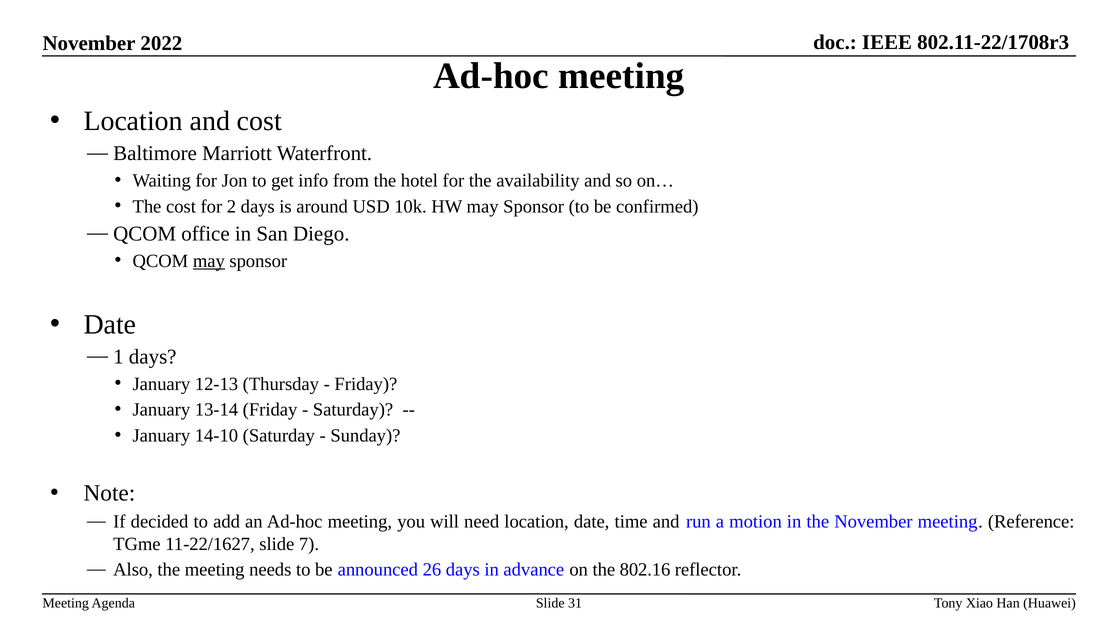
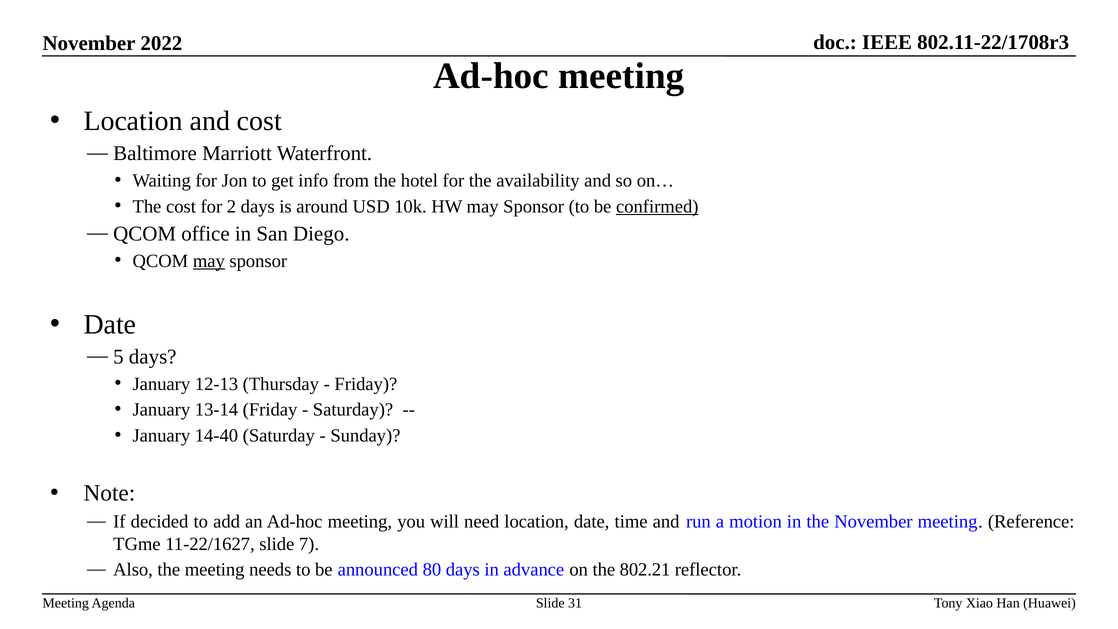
confirmed underline: none -> present
1: 1 -> 5
14-10: 14-10 -> 14-40
26: 26 -> 80
802.16: 802.16 -> 802.21
